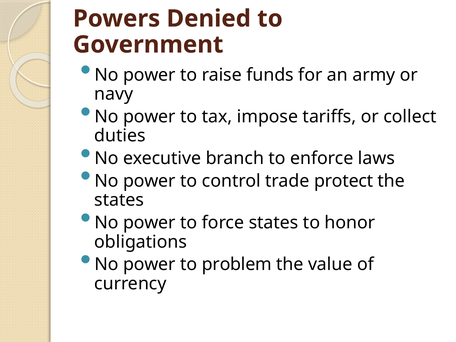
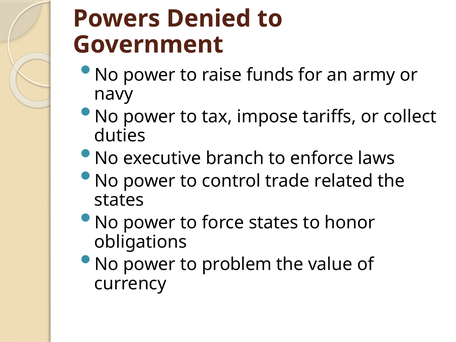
protect: protect -> related
